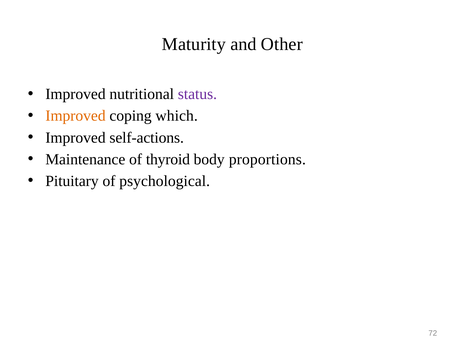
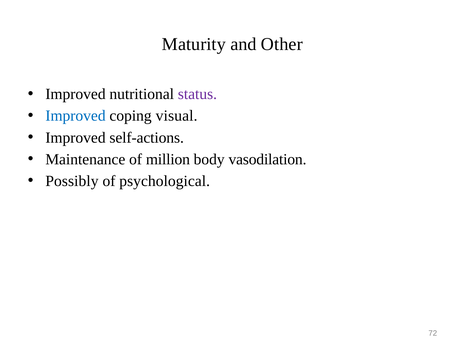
Improved at (75, 116) colour: orange -> blue
which: which -> visual
thyroid: thyroid -> million
proportions: proportions -> vasodilation
Pituitary: Pituitary -> Possibly
